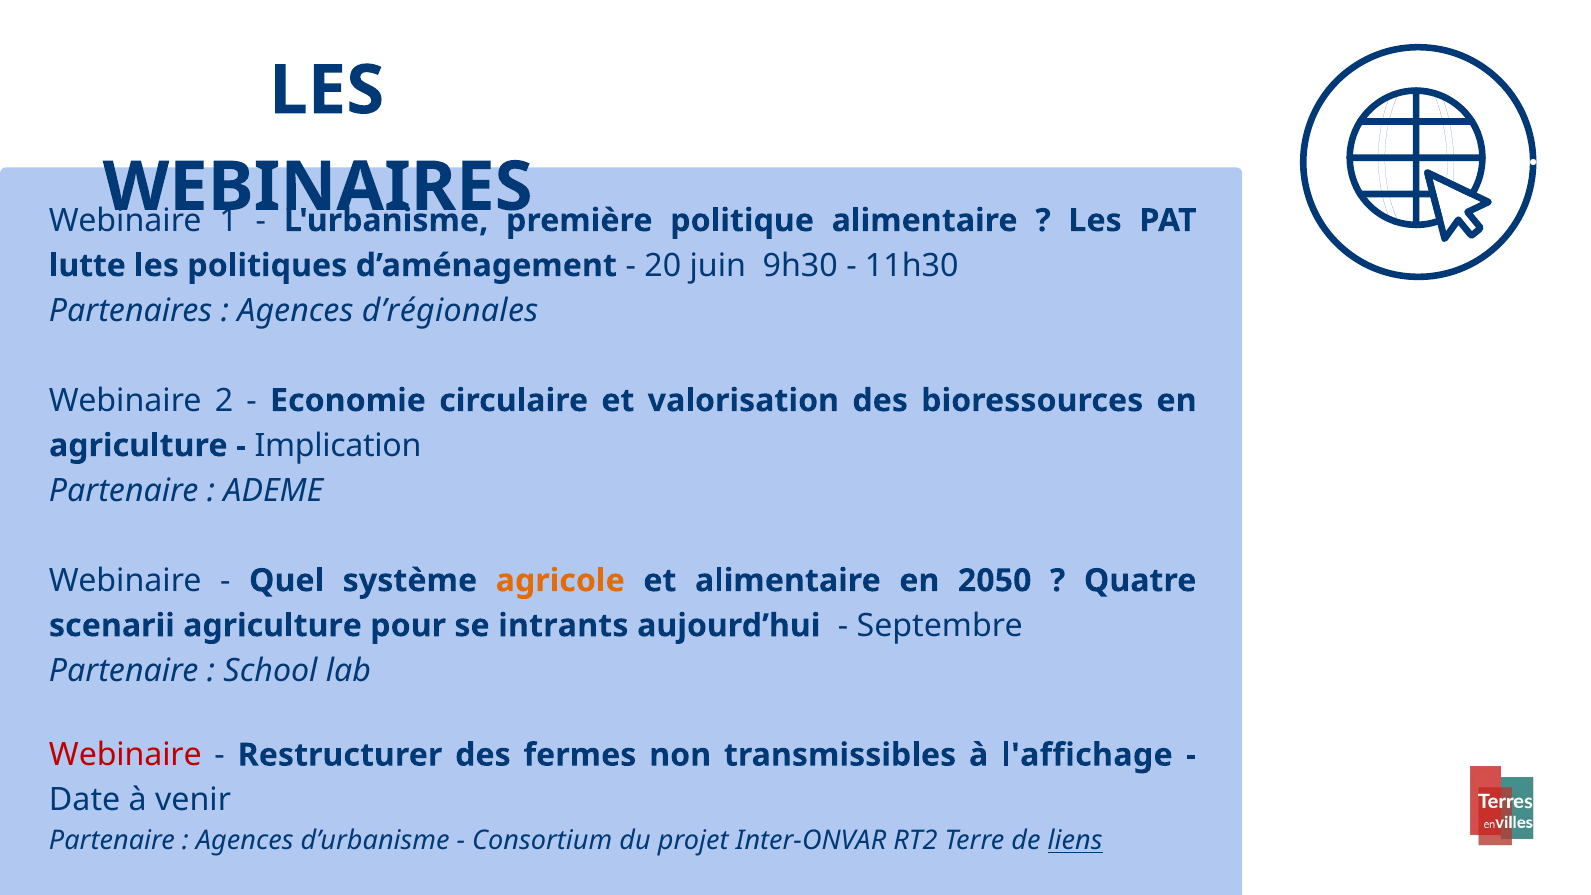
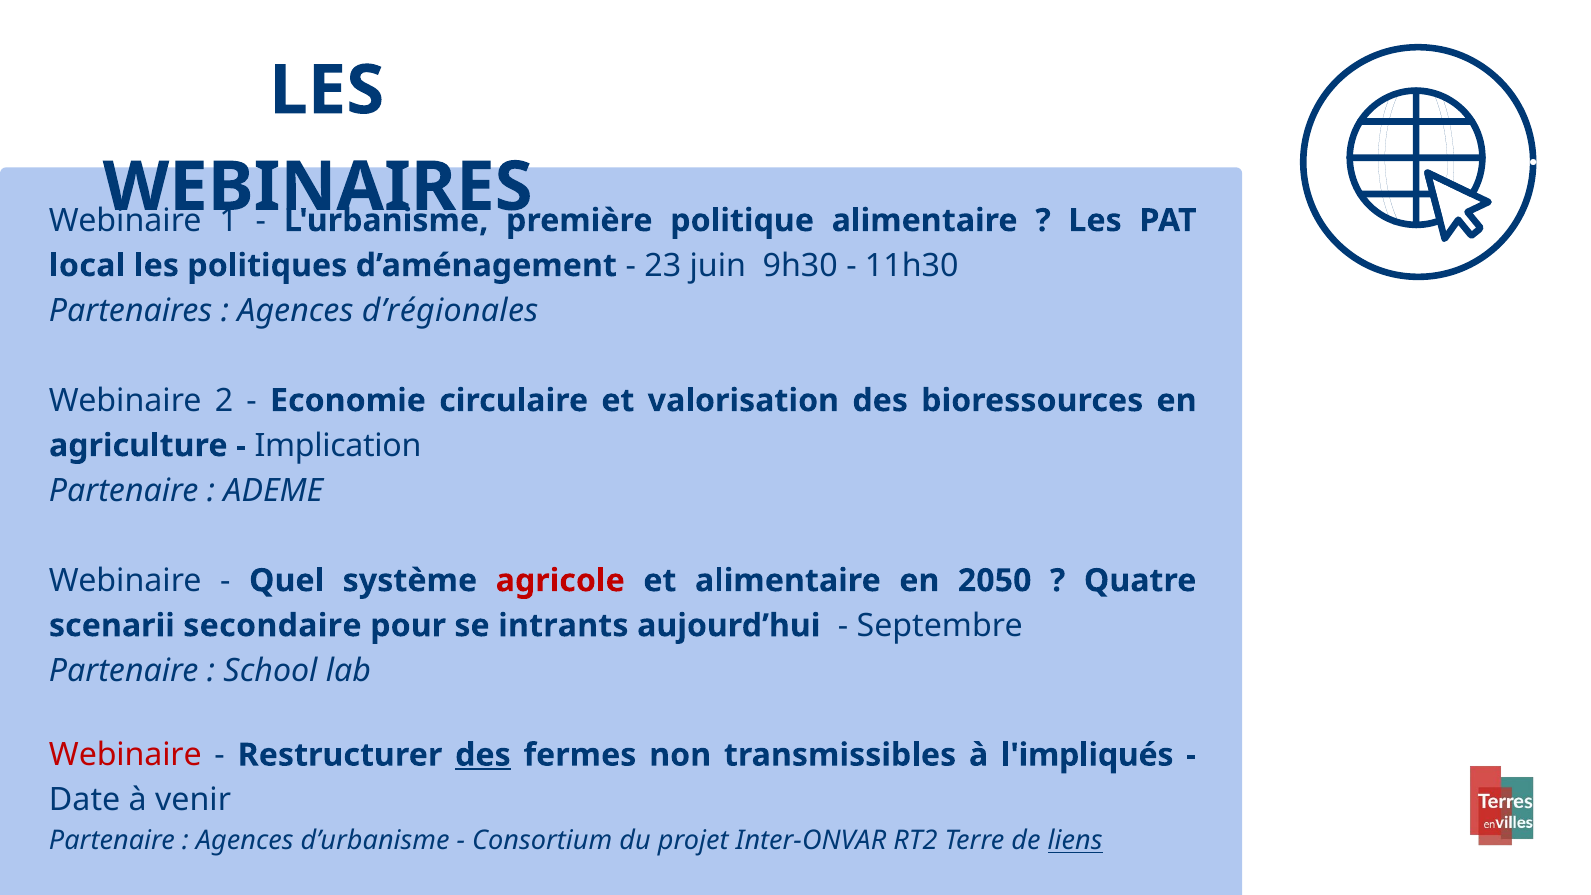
lutte: lutte -> local
20: 20 -> 23
agricole colour: orange -> red
scenarii agriculture: agriculture -> secondaire
des at (483, 755) underline: none -> present
l'affichage: l'affichage -> l'impliqués
